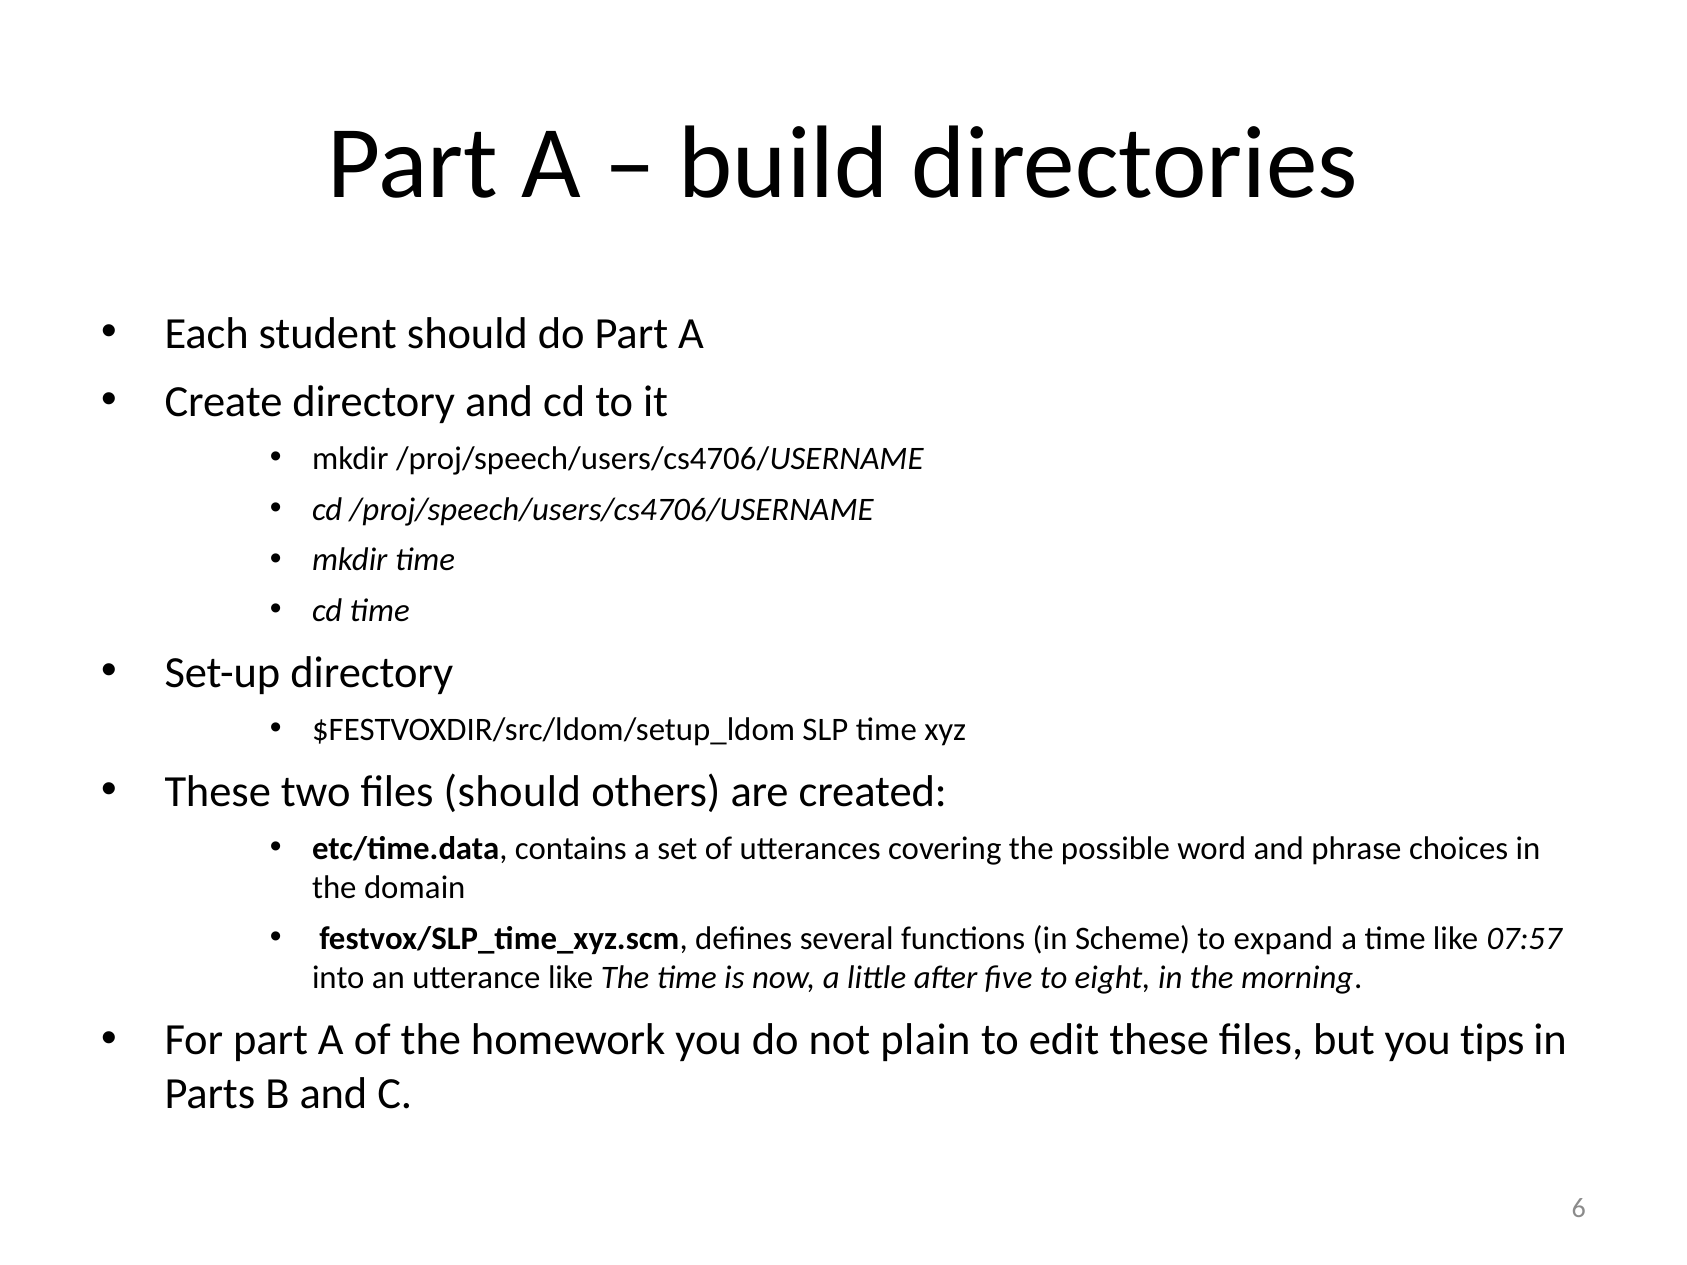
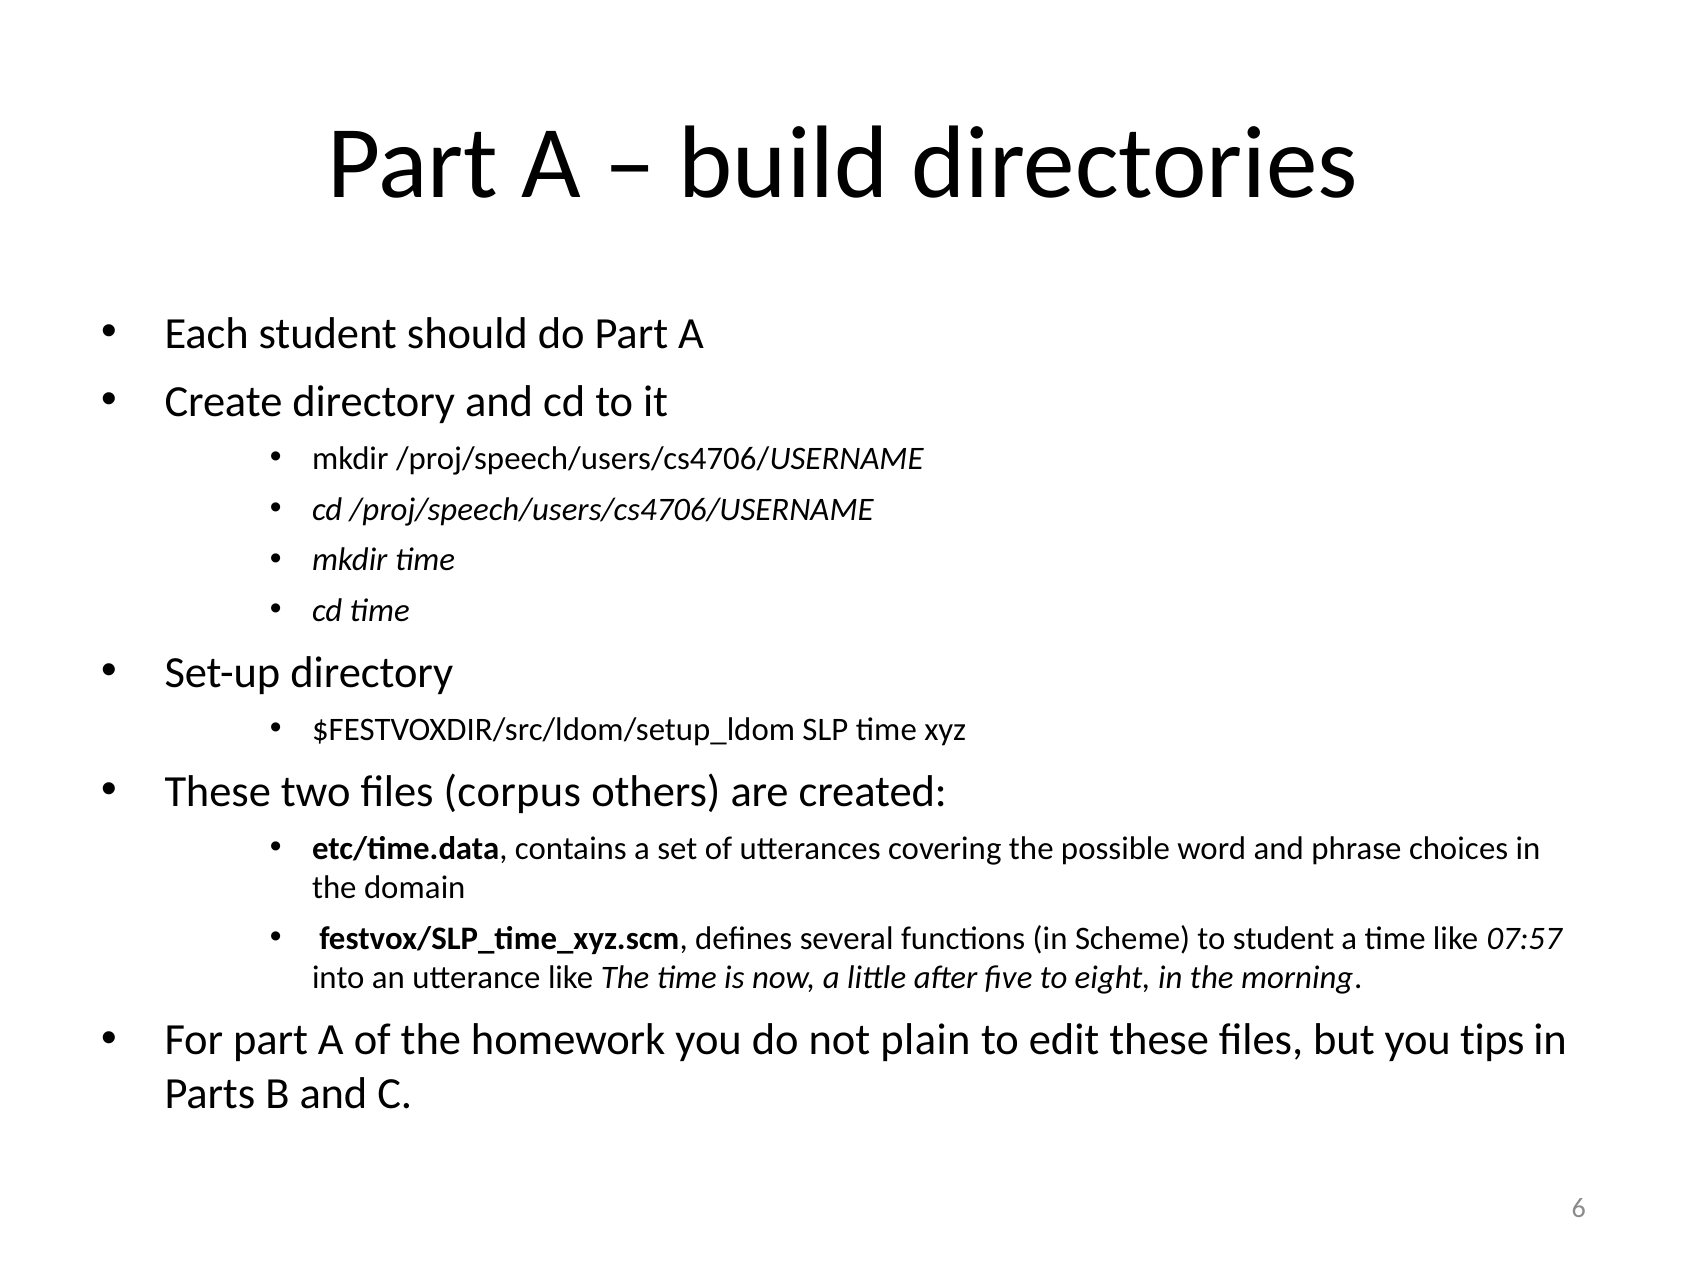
files should: should -> corpus
to expand: expand -> student
